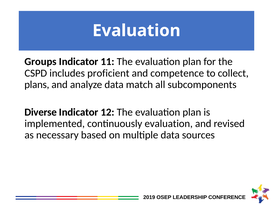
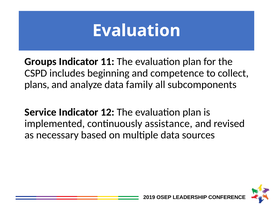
proficient: proficient -> beginning
match: match -> family
Diverse: Diverse -> Service
continuously evaluation: evaluation -> assistance
